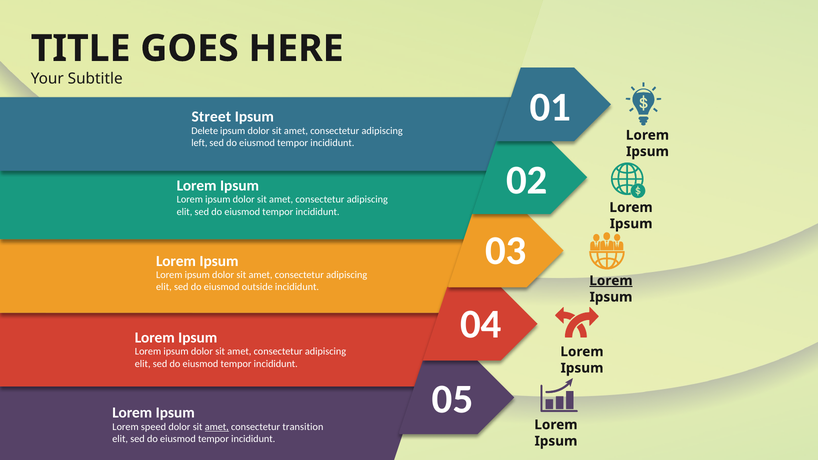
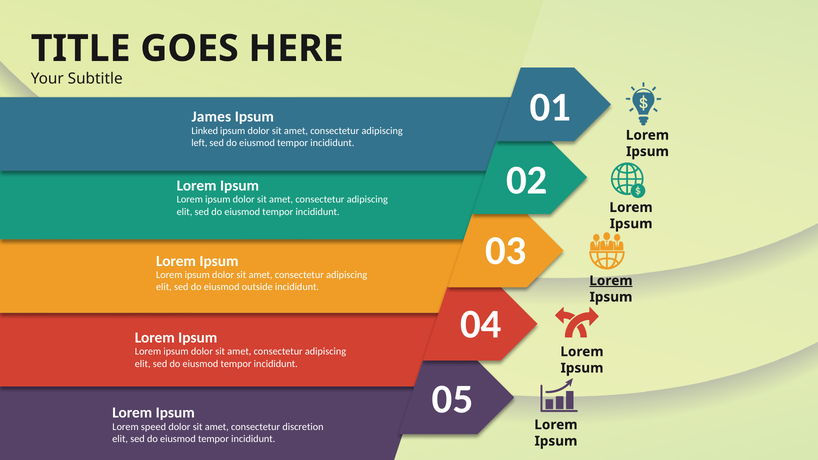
Street: Street -> James
Delete: Delete -> Linked
amet at (217, 427) underline: present -> none
transition: transition -> discretion
